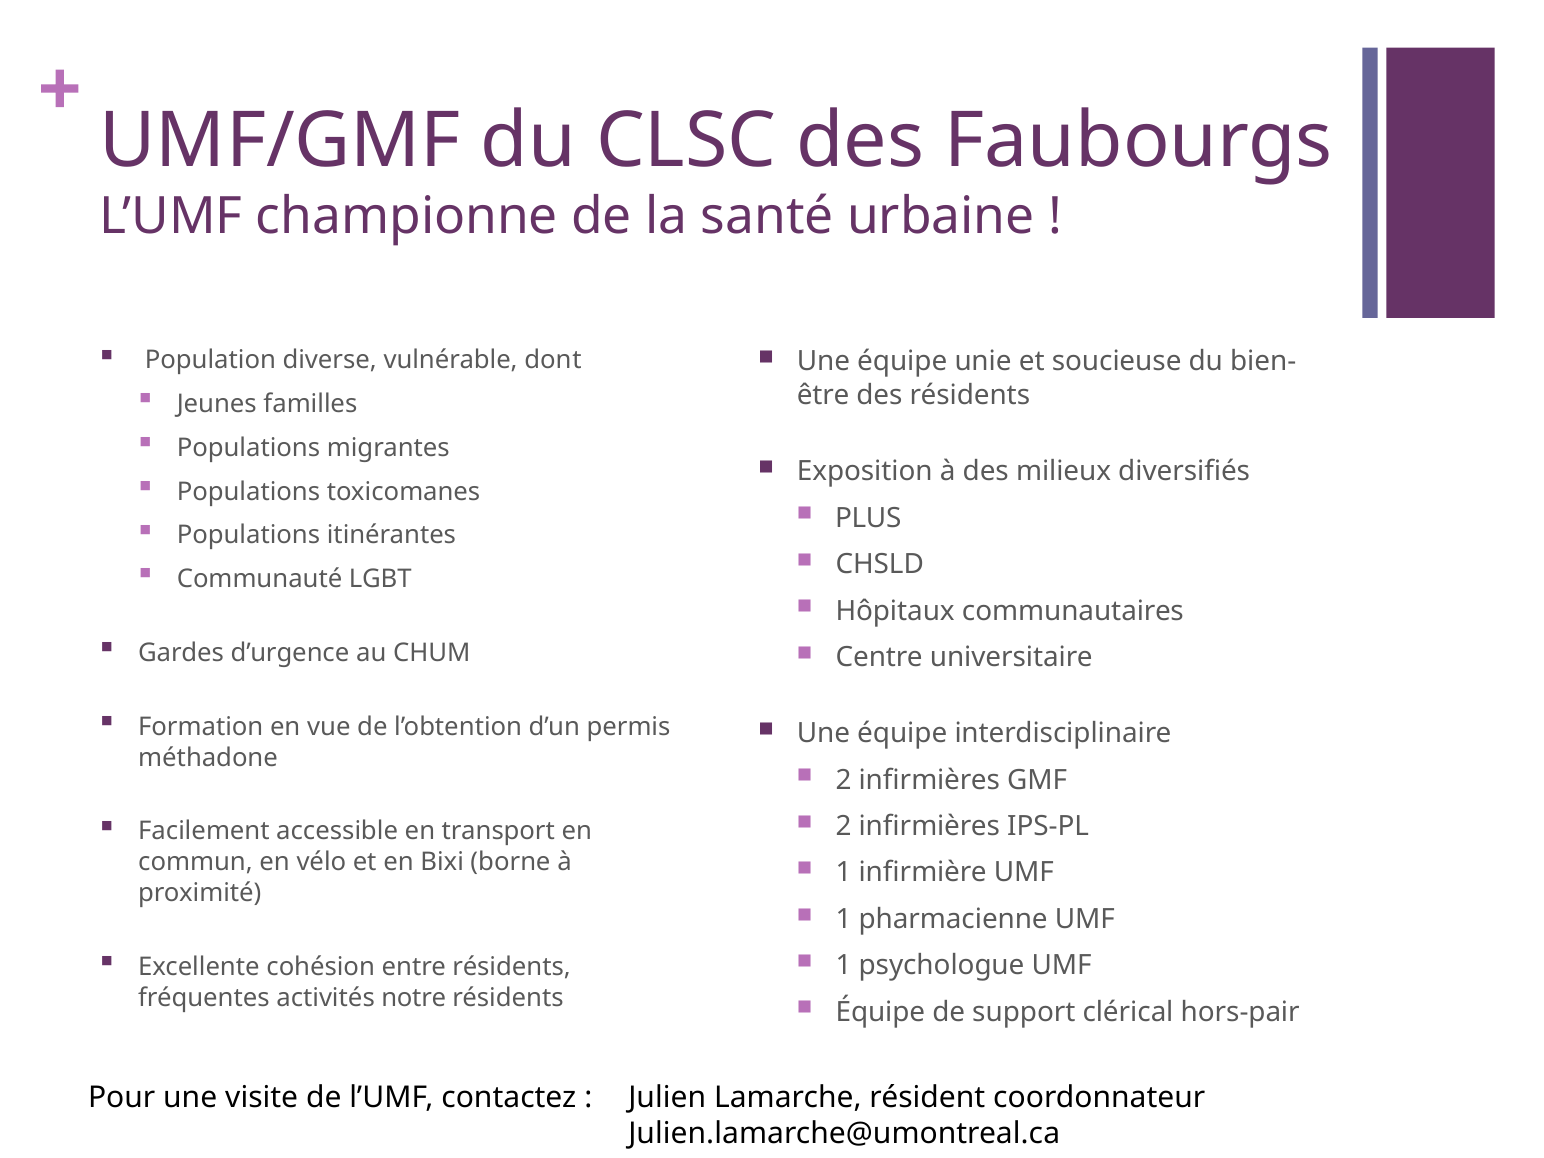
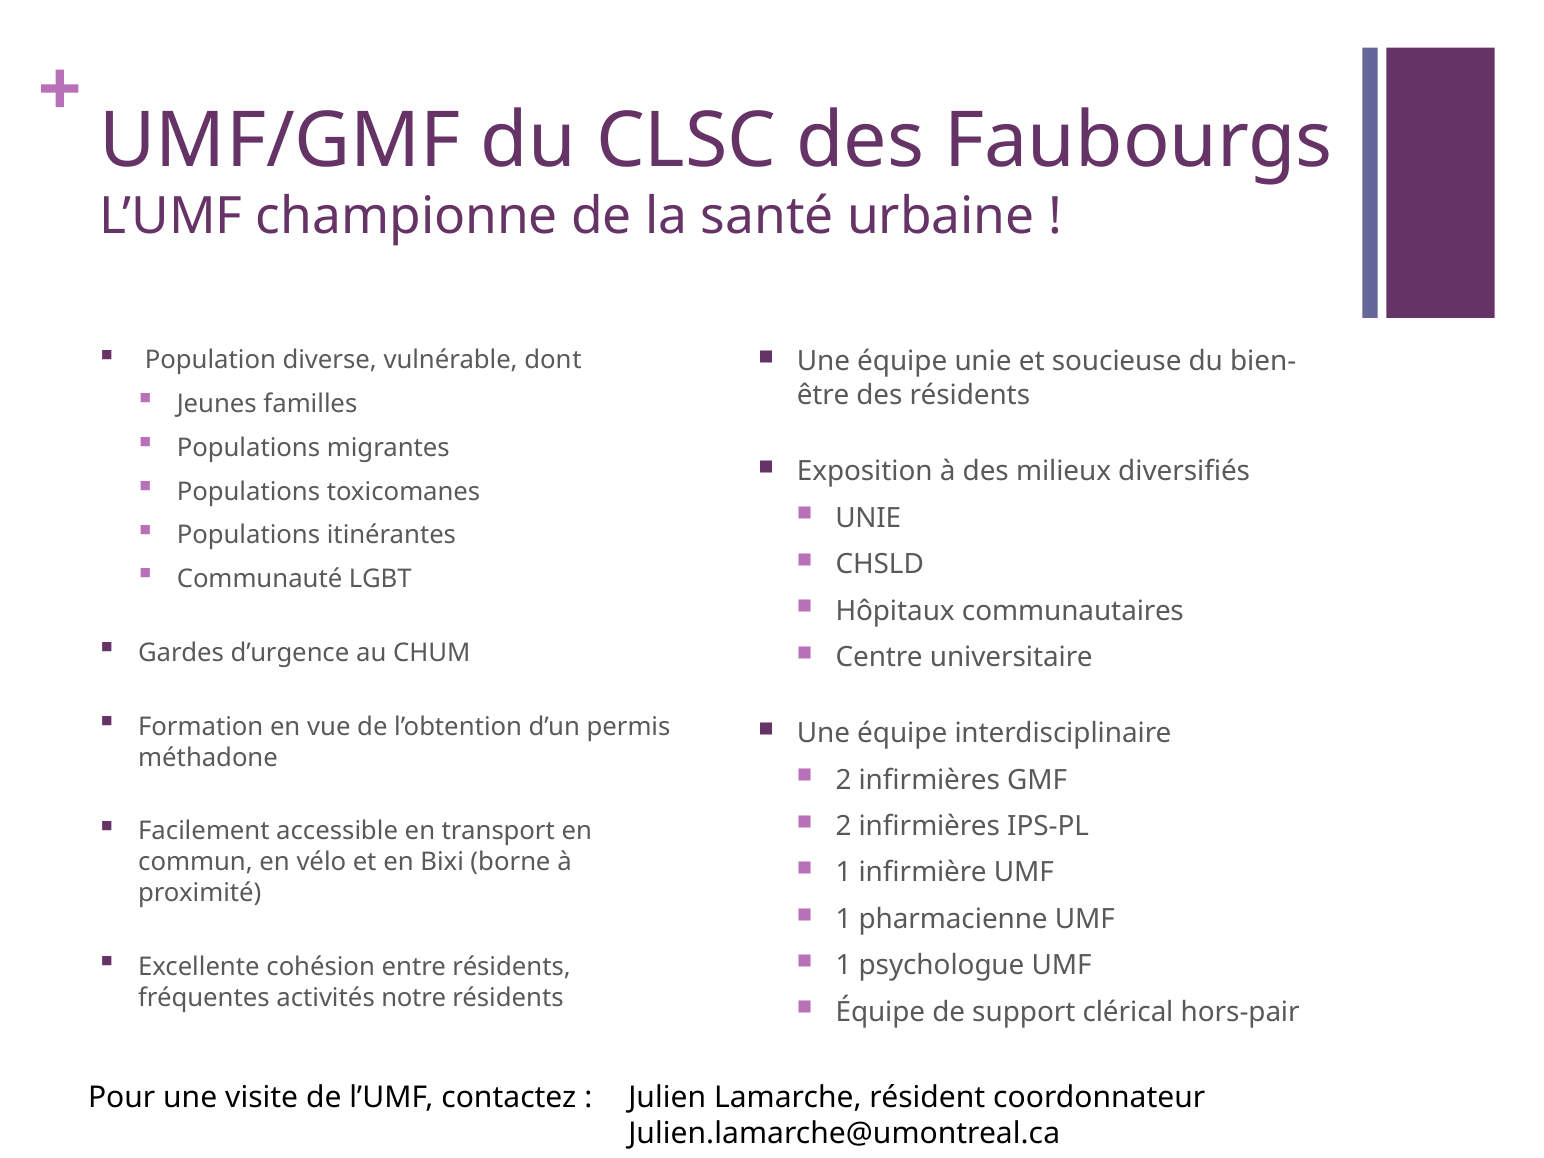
PLUS at (868, 518): PLUS -> UNIE
